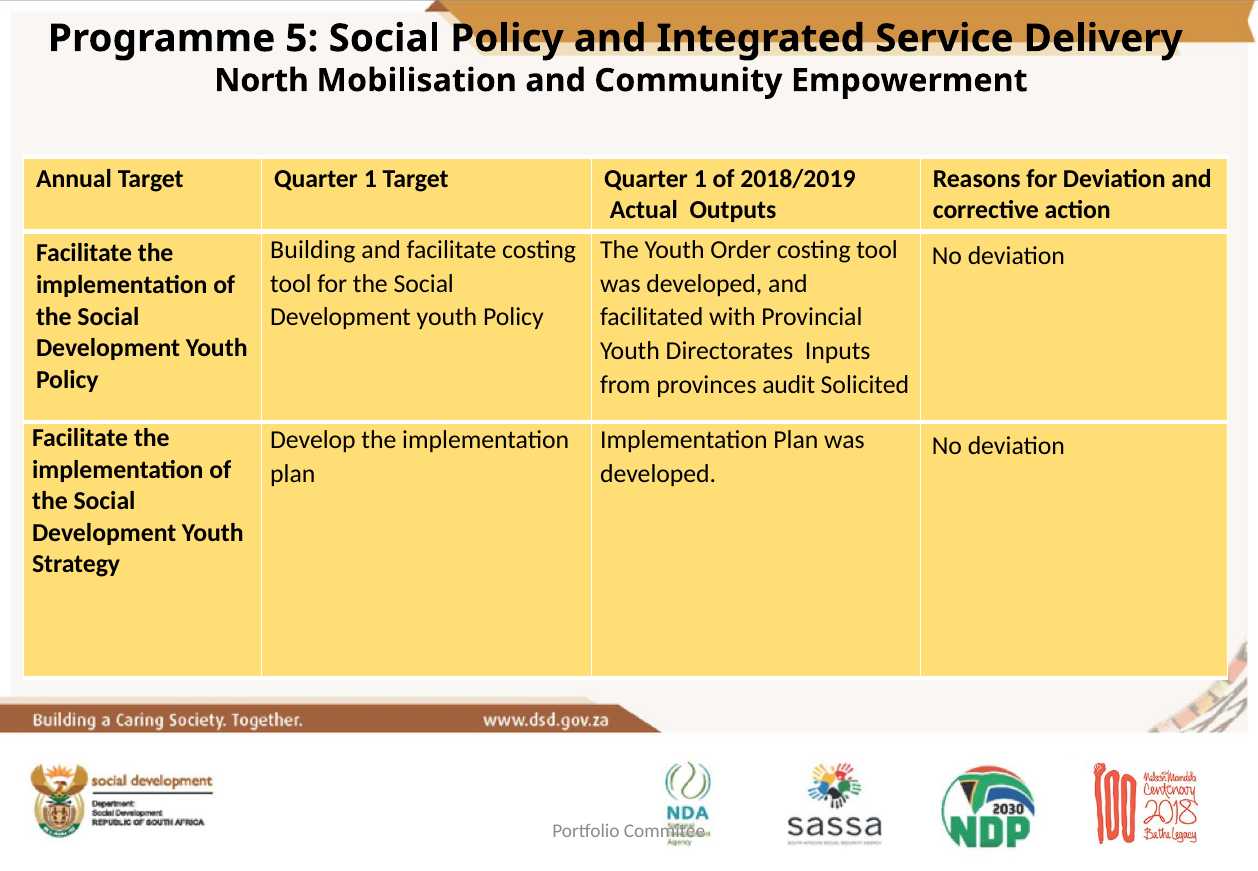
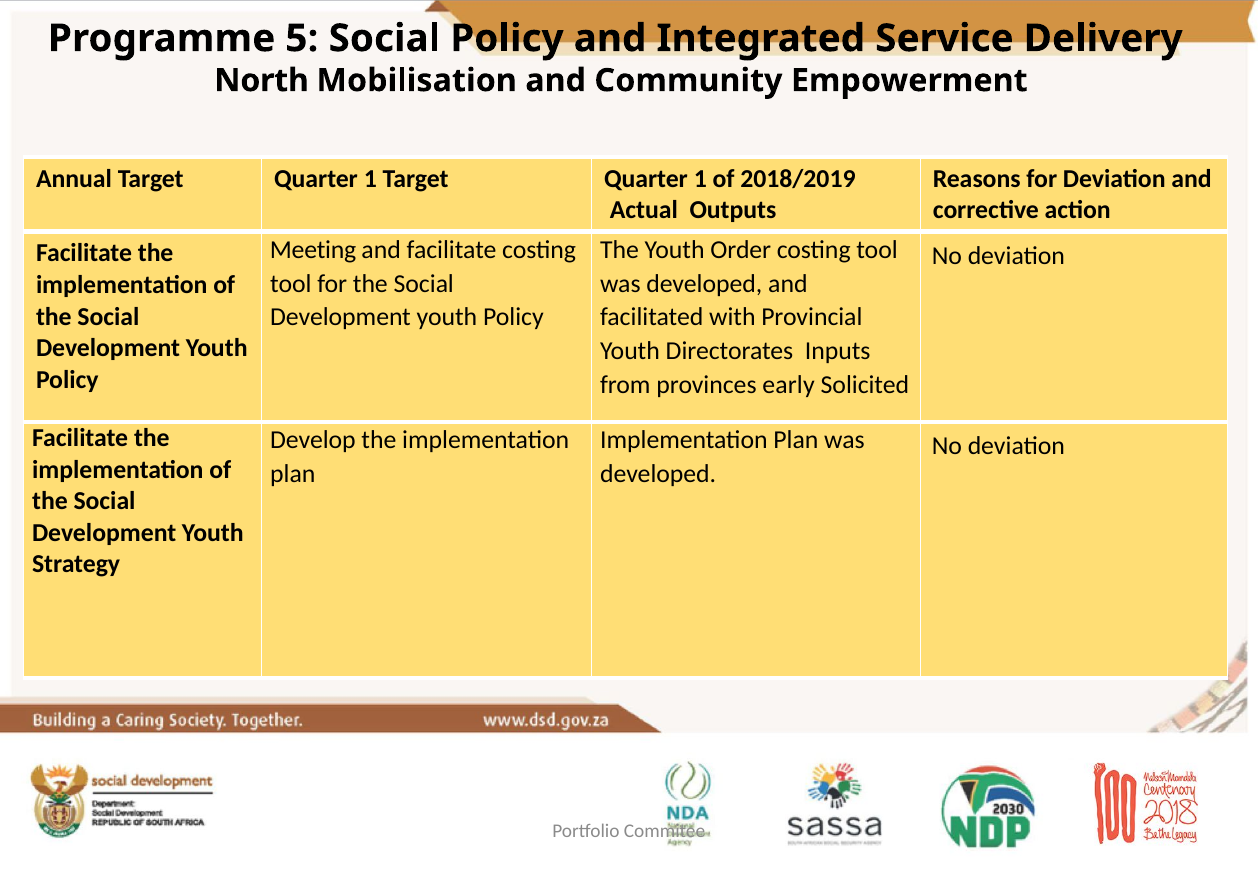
Building: Building -> Meeting
audit: audit -> early
